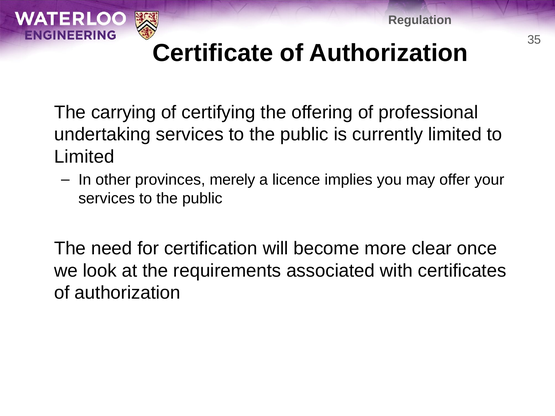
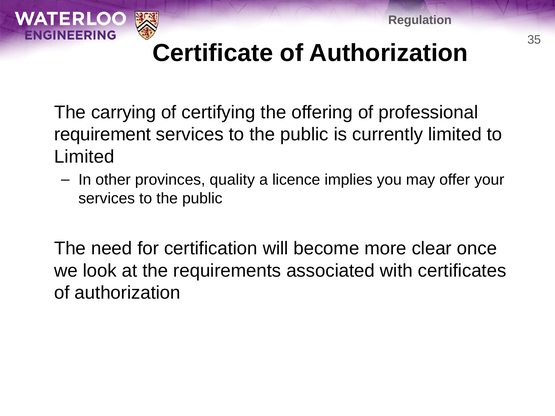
undertaking: undertaking -> requirement
merely: merely -> quality
